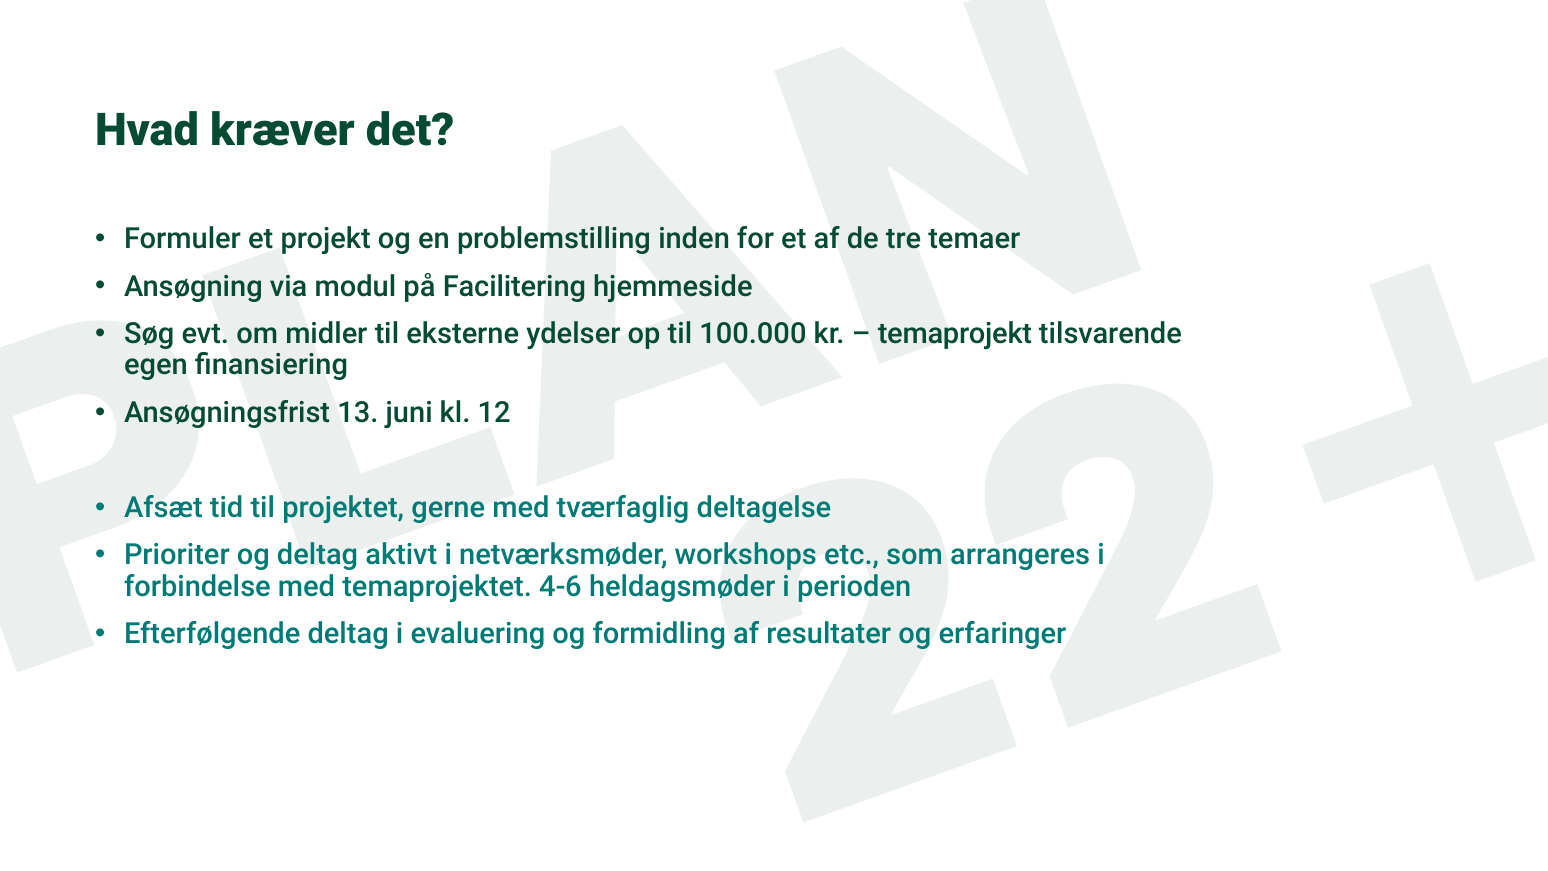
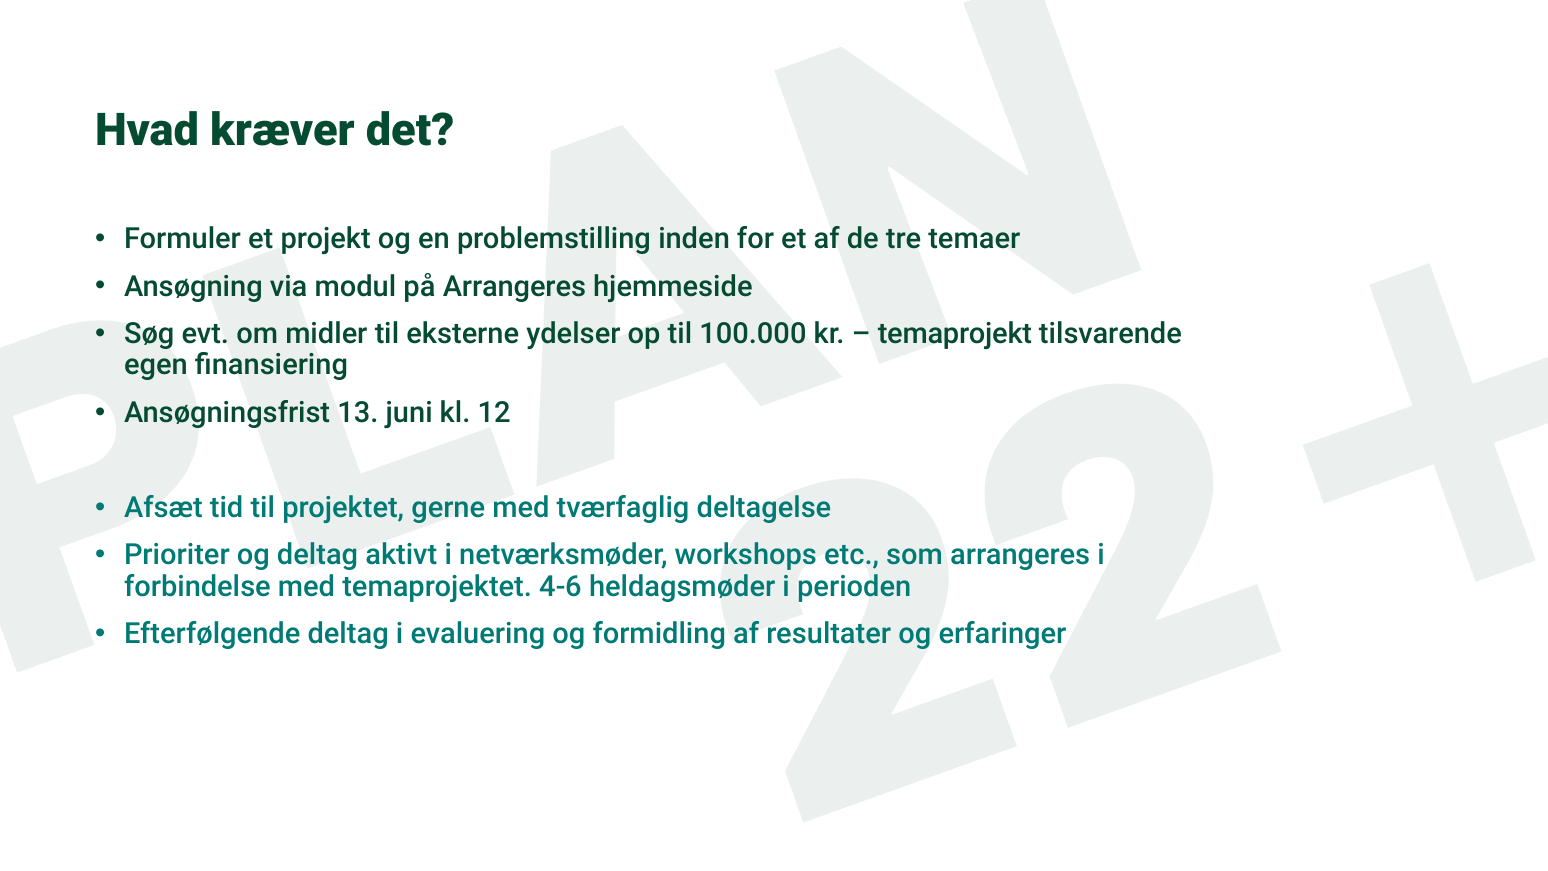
på Facilitering: Facilitering -> Arrangeres
